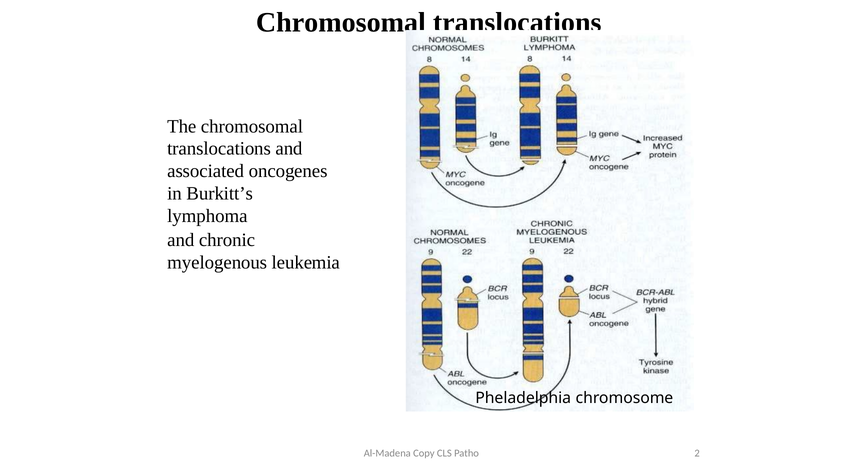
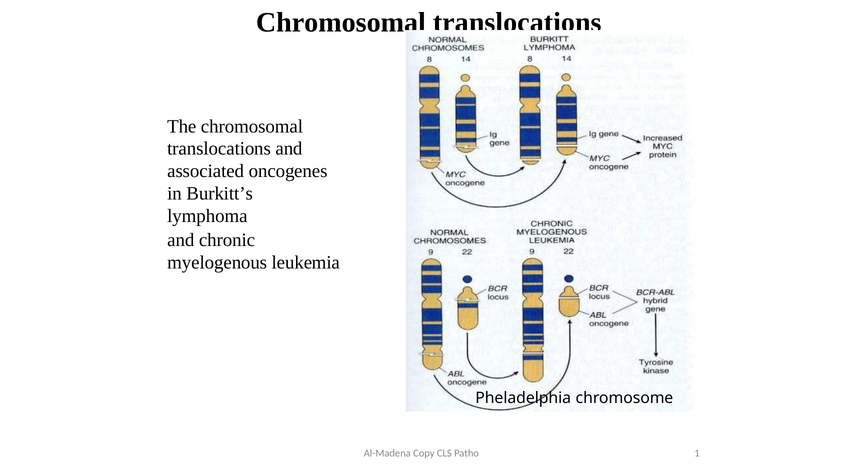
2: 2 -> 1
